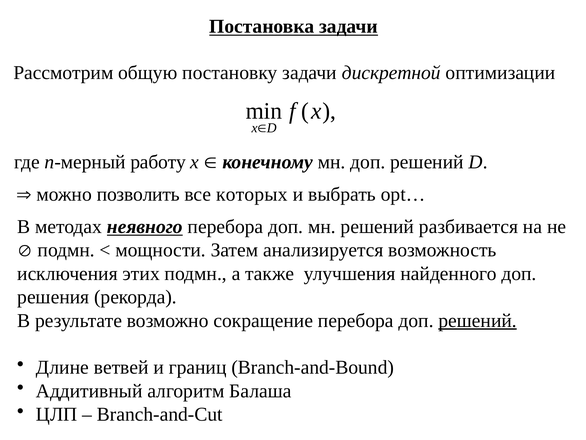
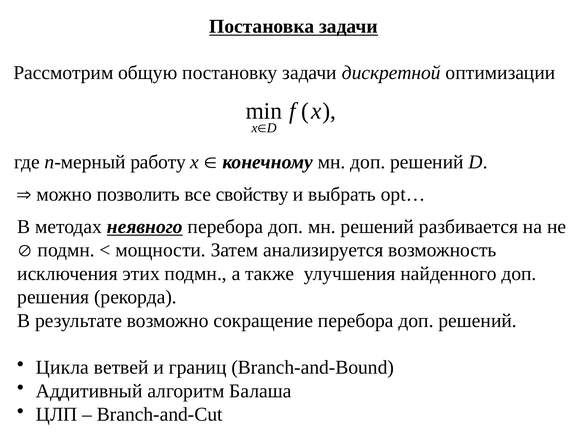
которых: которых -> свойству
решений at (478, 320) underline: present -> none
Длине: Длине -> Цикла
